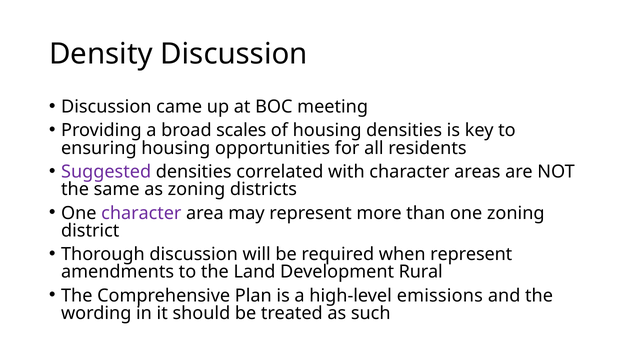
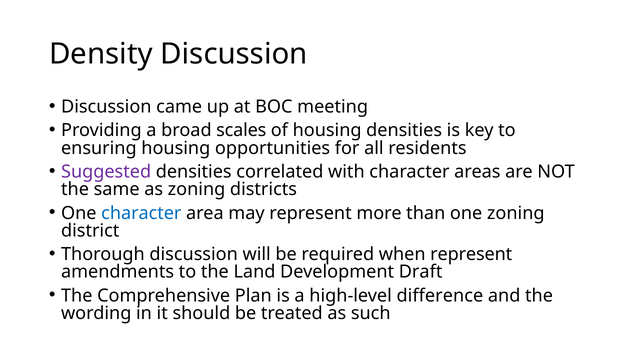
character at (141, 213) colour: purple -> blue
Rural: Rural -> Draft
emissions: emissions -> difference
